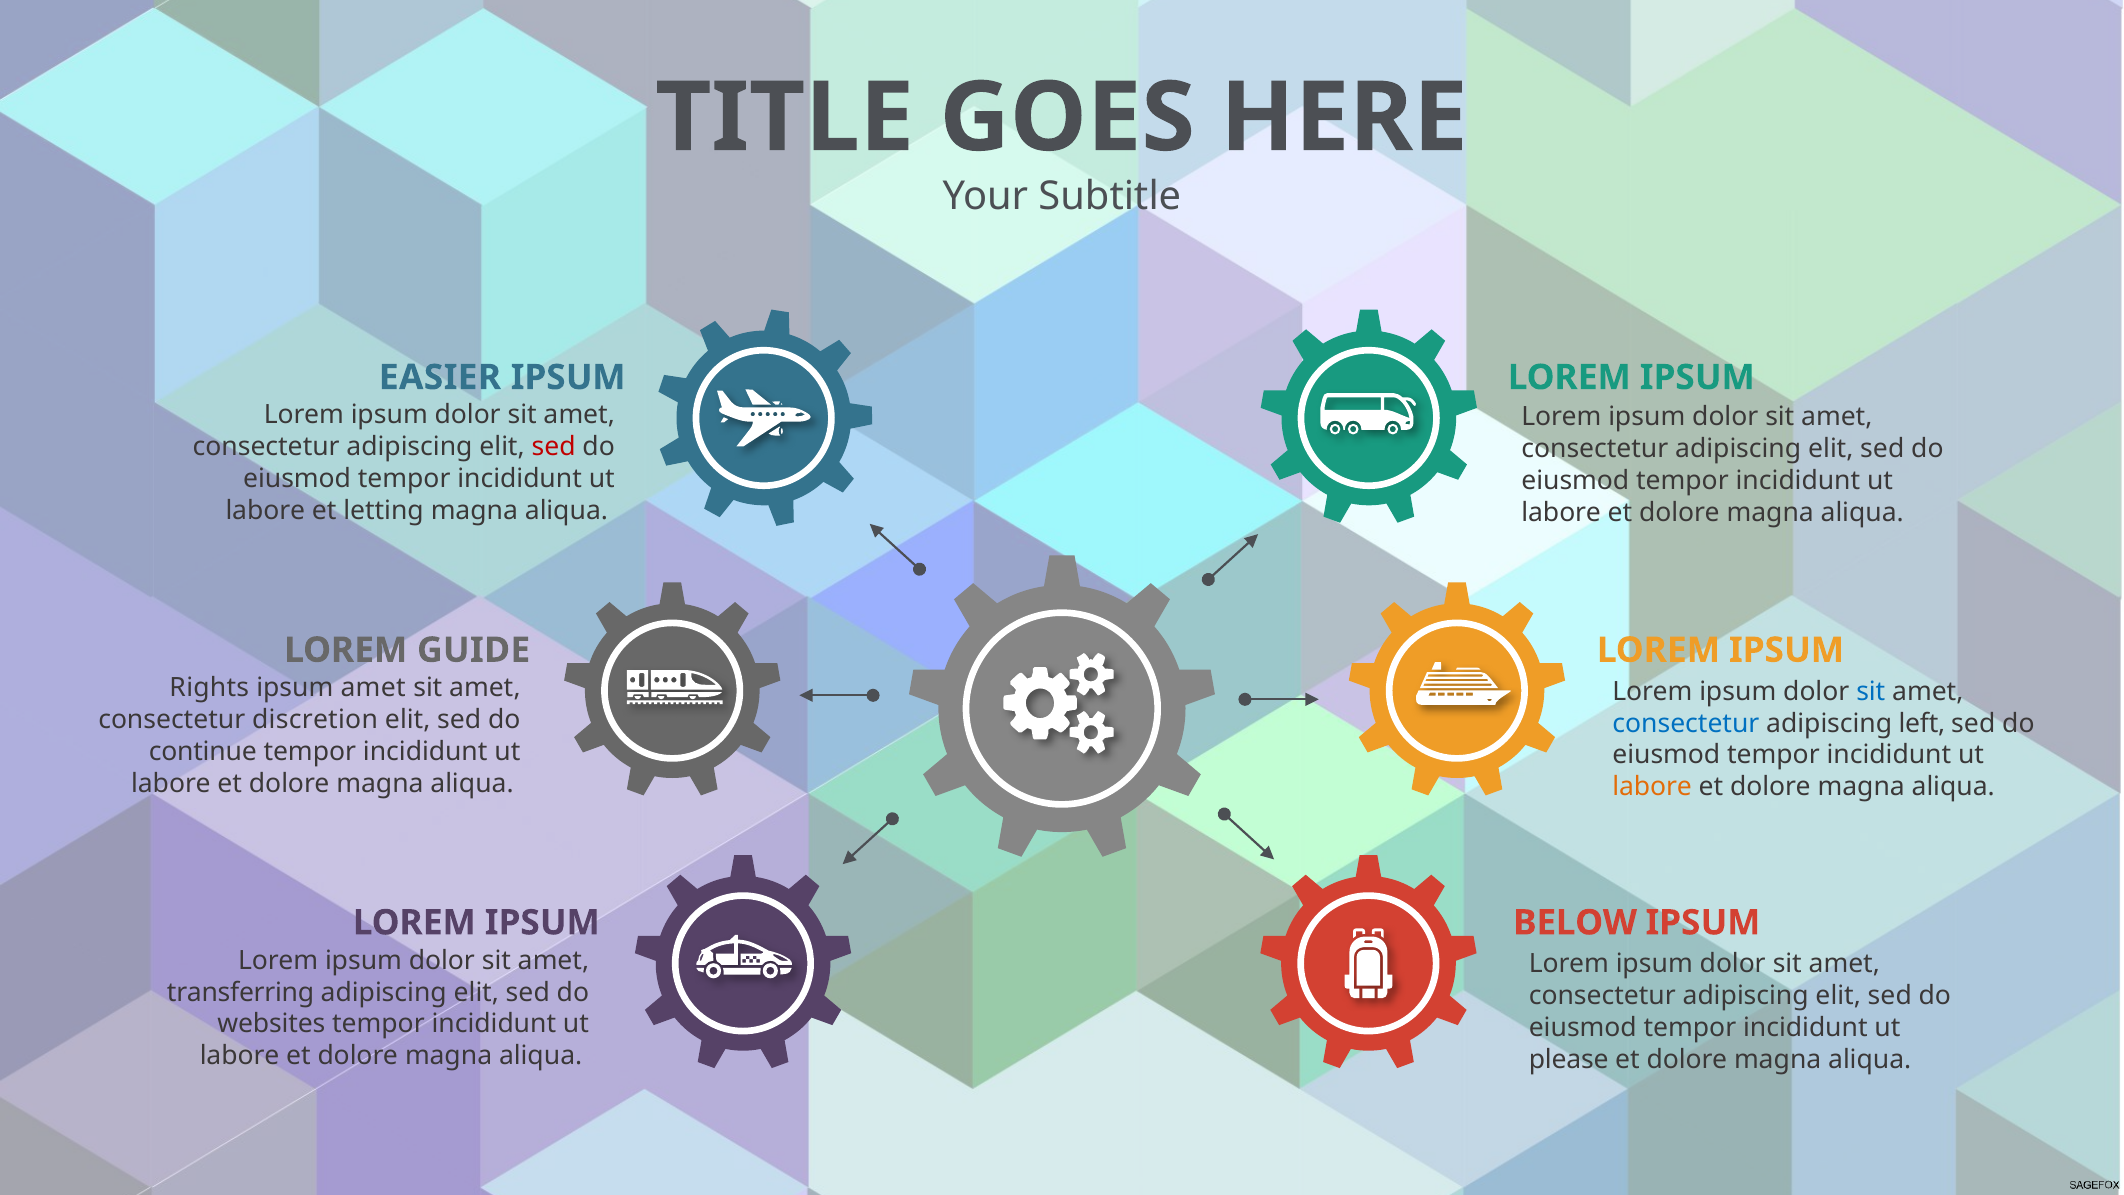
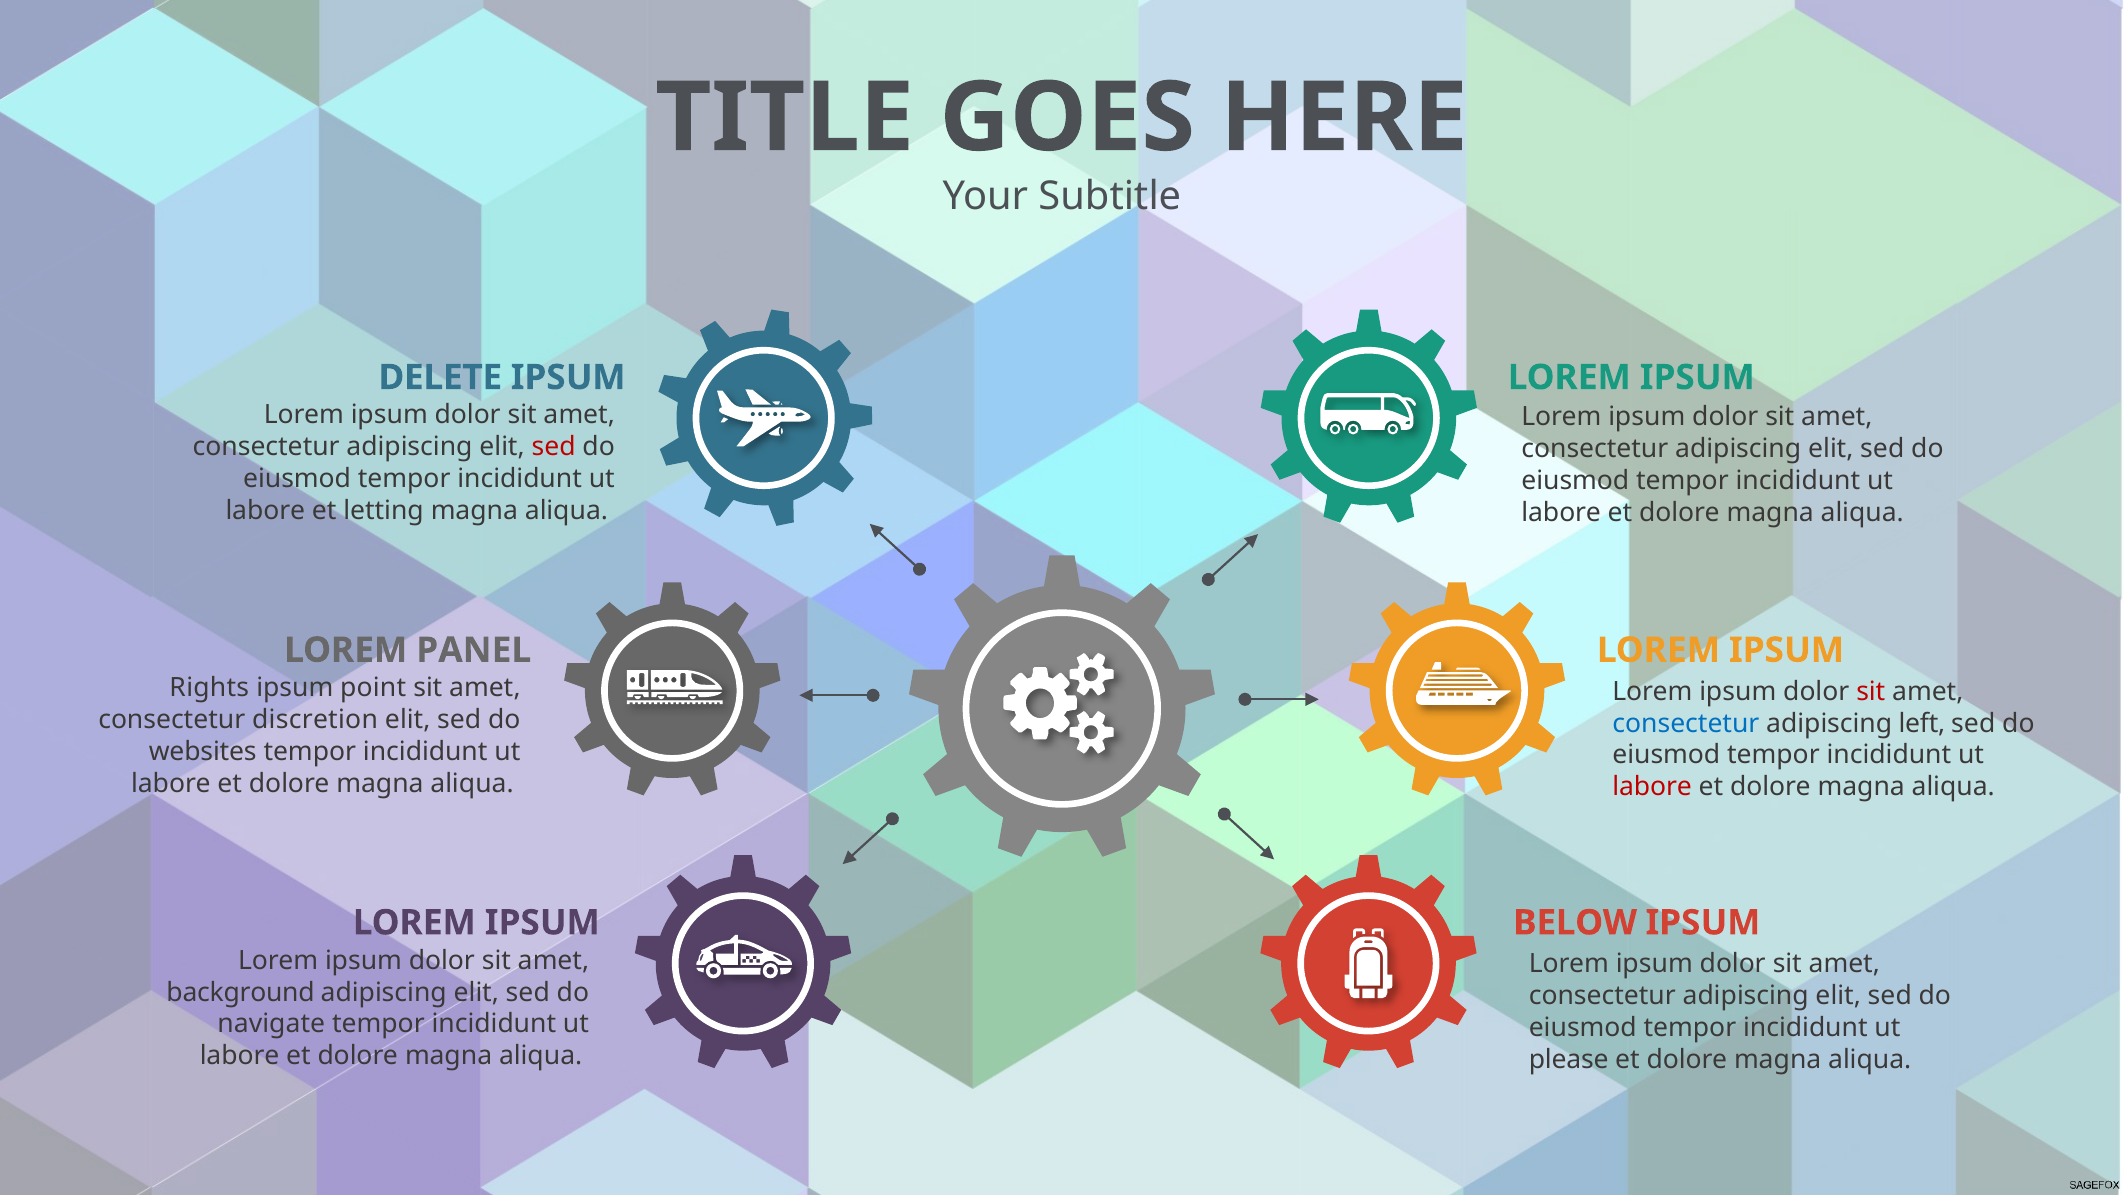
EASIER: EASIER -> DELETE
GUIDE: GUIDE -> PANEL
ipsum amet: amet -> point
sit at (1871, 691) colour: blue -> red
continue: continue -> websites
labore at (1652, 787) colour: orange -> red
transferring: transferring -> background
websites: websites -> navigate
